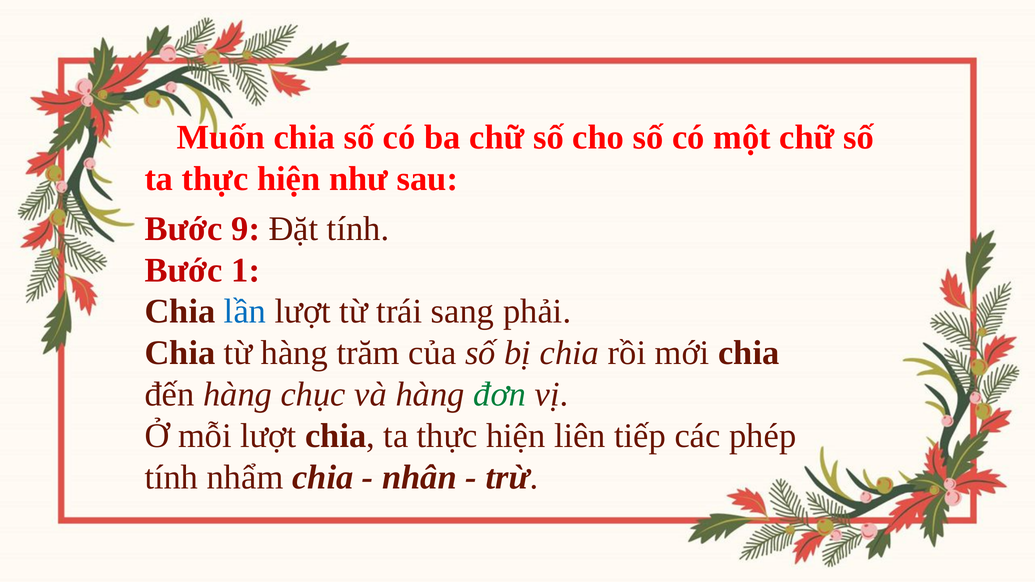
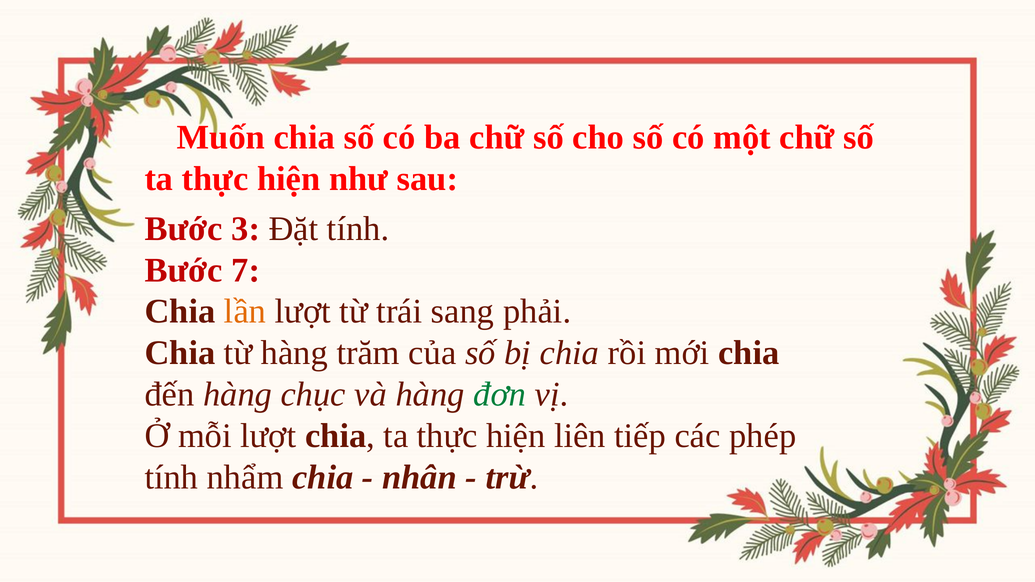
9: 9 -> 3
1: 1 -> 7
lần colour: blue -> orange
